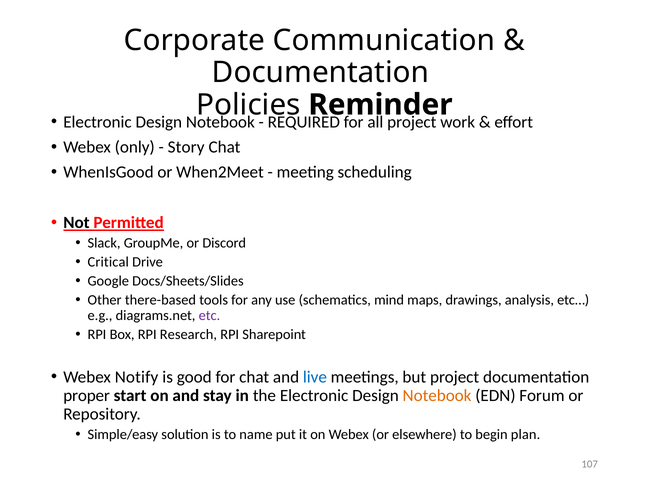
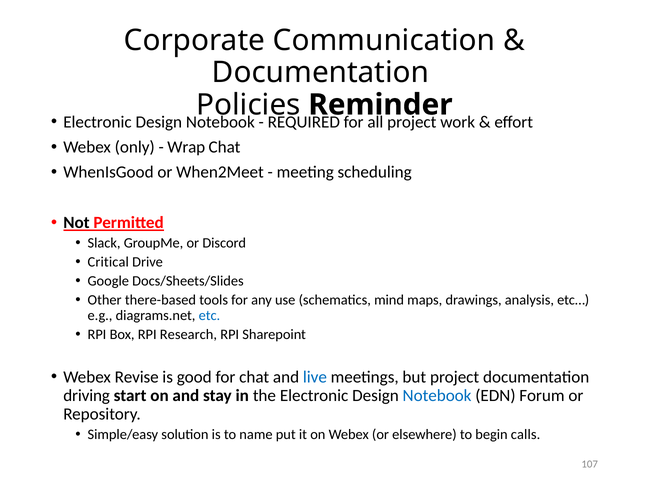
Story: Story -> Wrap
etc colour: purple -> blue
Notify: Notify -> Revise
proper: proper -> driving
Notebook at (437, 396) colour: orange -> blue
plan: plan -> calls
